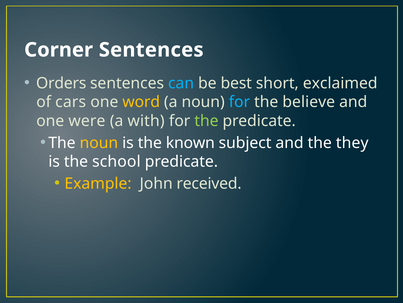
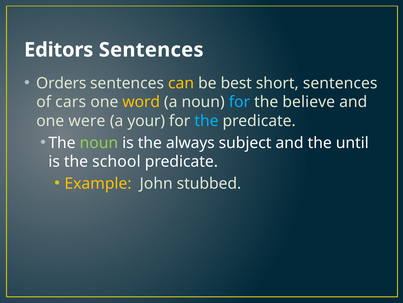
Corner: Corner -> Editors
can colour: light blue -> yellow
short exclaimed: exclaimed -> sentences
with: with -> your
the at (206, 121) colour: light green -> light blue
noun at (99, 142) colour: yellow -> light green
known: known -> always
they: they -> until
received: received -> stubbed
